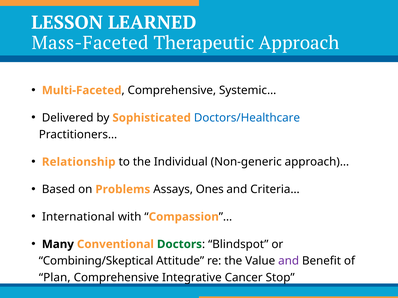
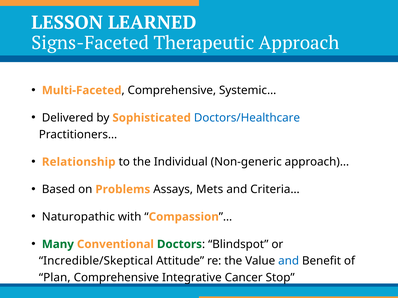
Mass-Faceted: Mass-Faceted -> Signs-Faceted
Ones: Ones -> Mets
International: International -> Naturopathic
Many colour: black -> green
Combining/Skeptical: Combining/Skeptical -> Incredible/Skeptical
and at (289, 261) colour: purple -> blue
